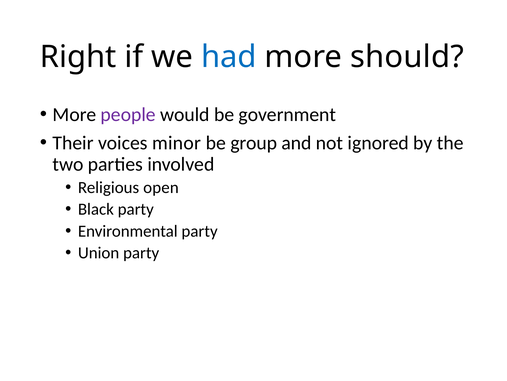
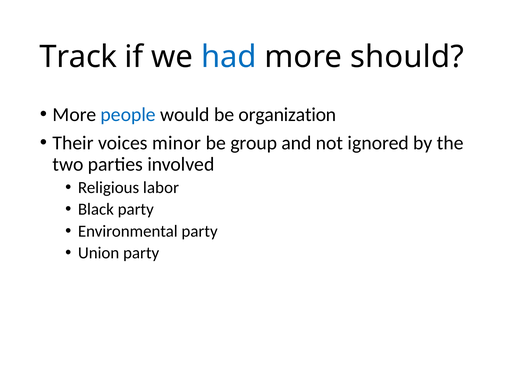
Right: Right -> Track
people colour: purple -> blue
government: government -> organization
open: open -> labor
